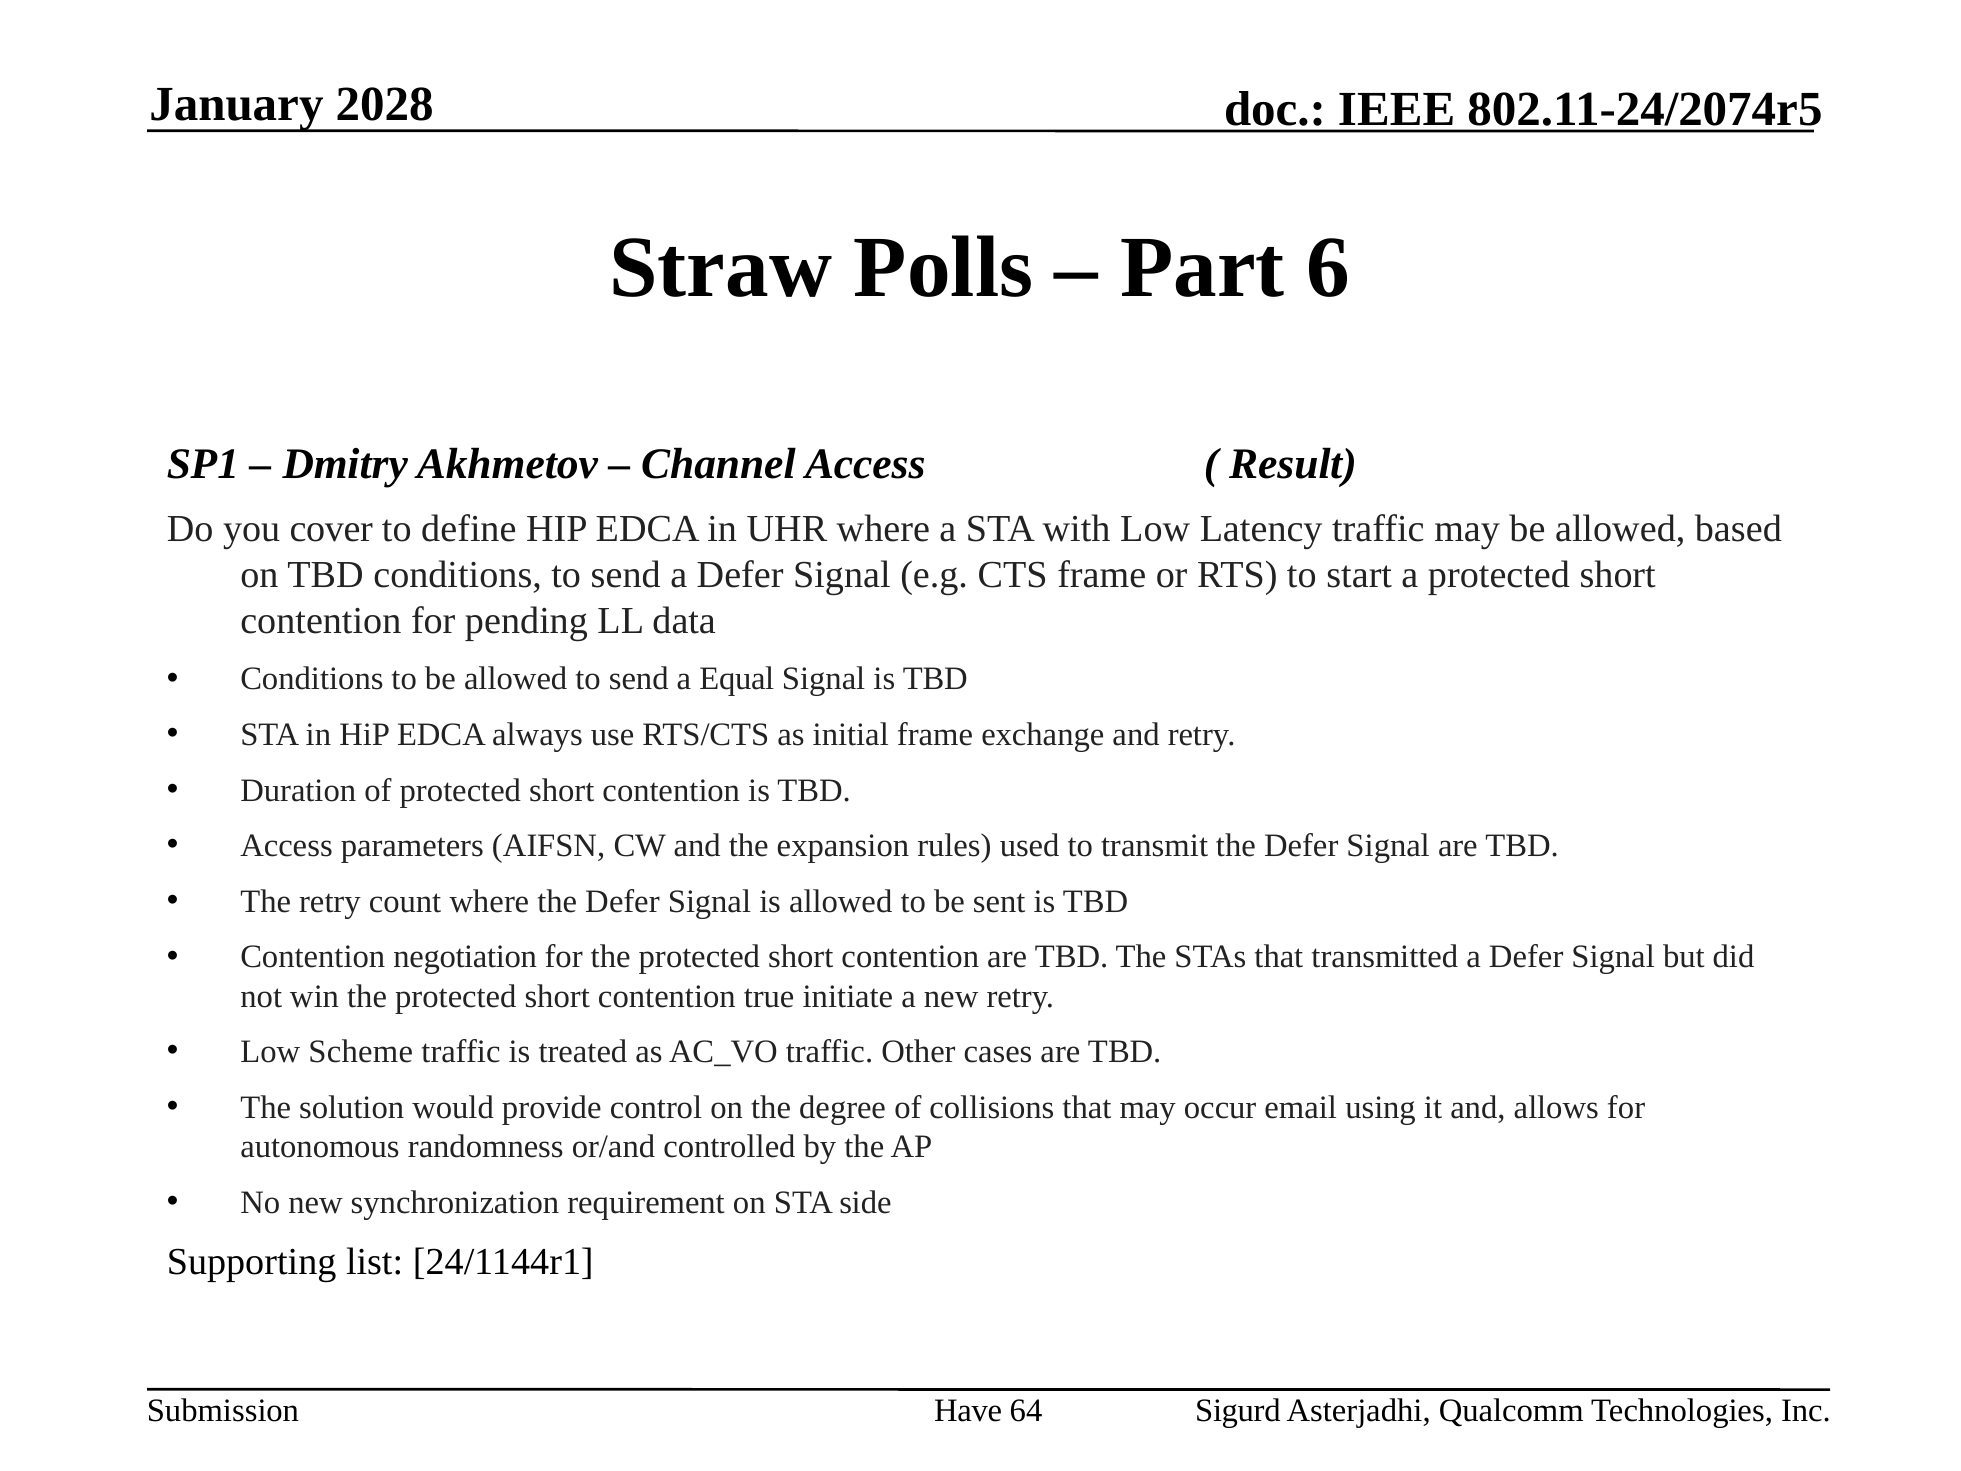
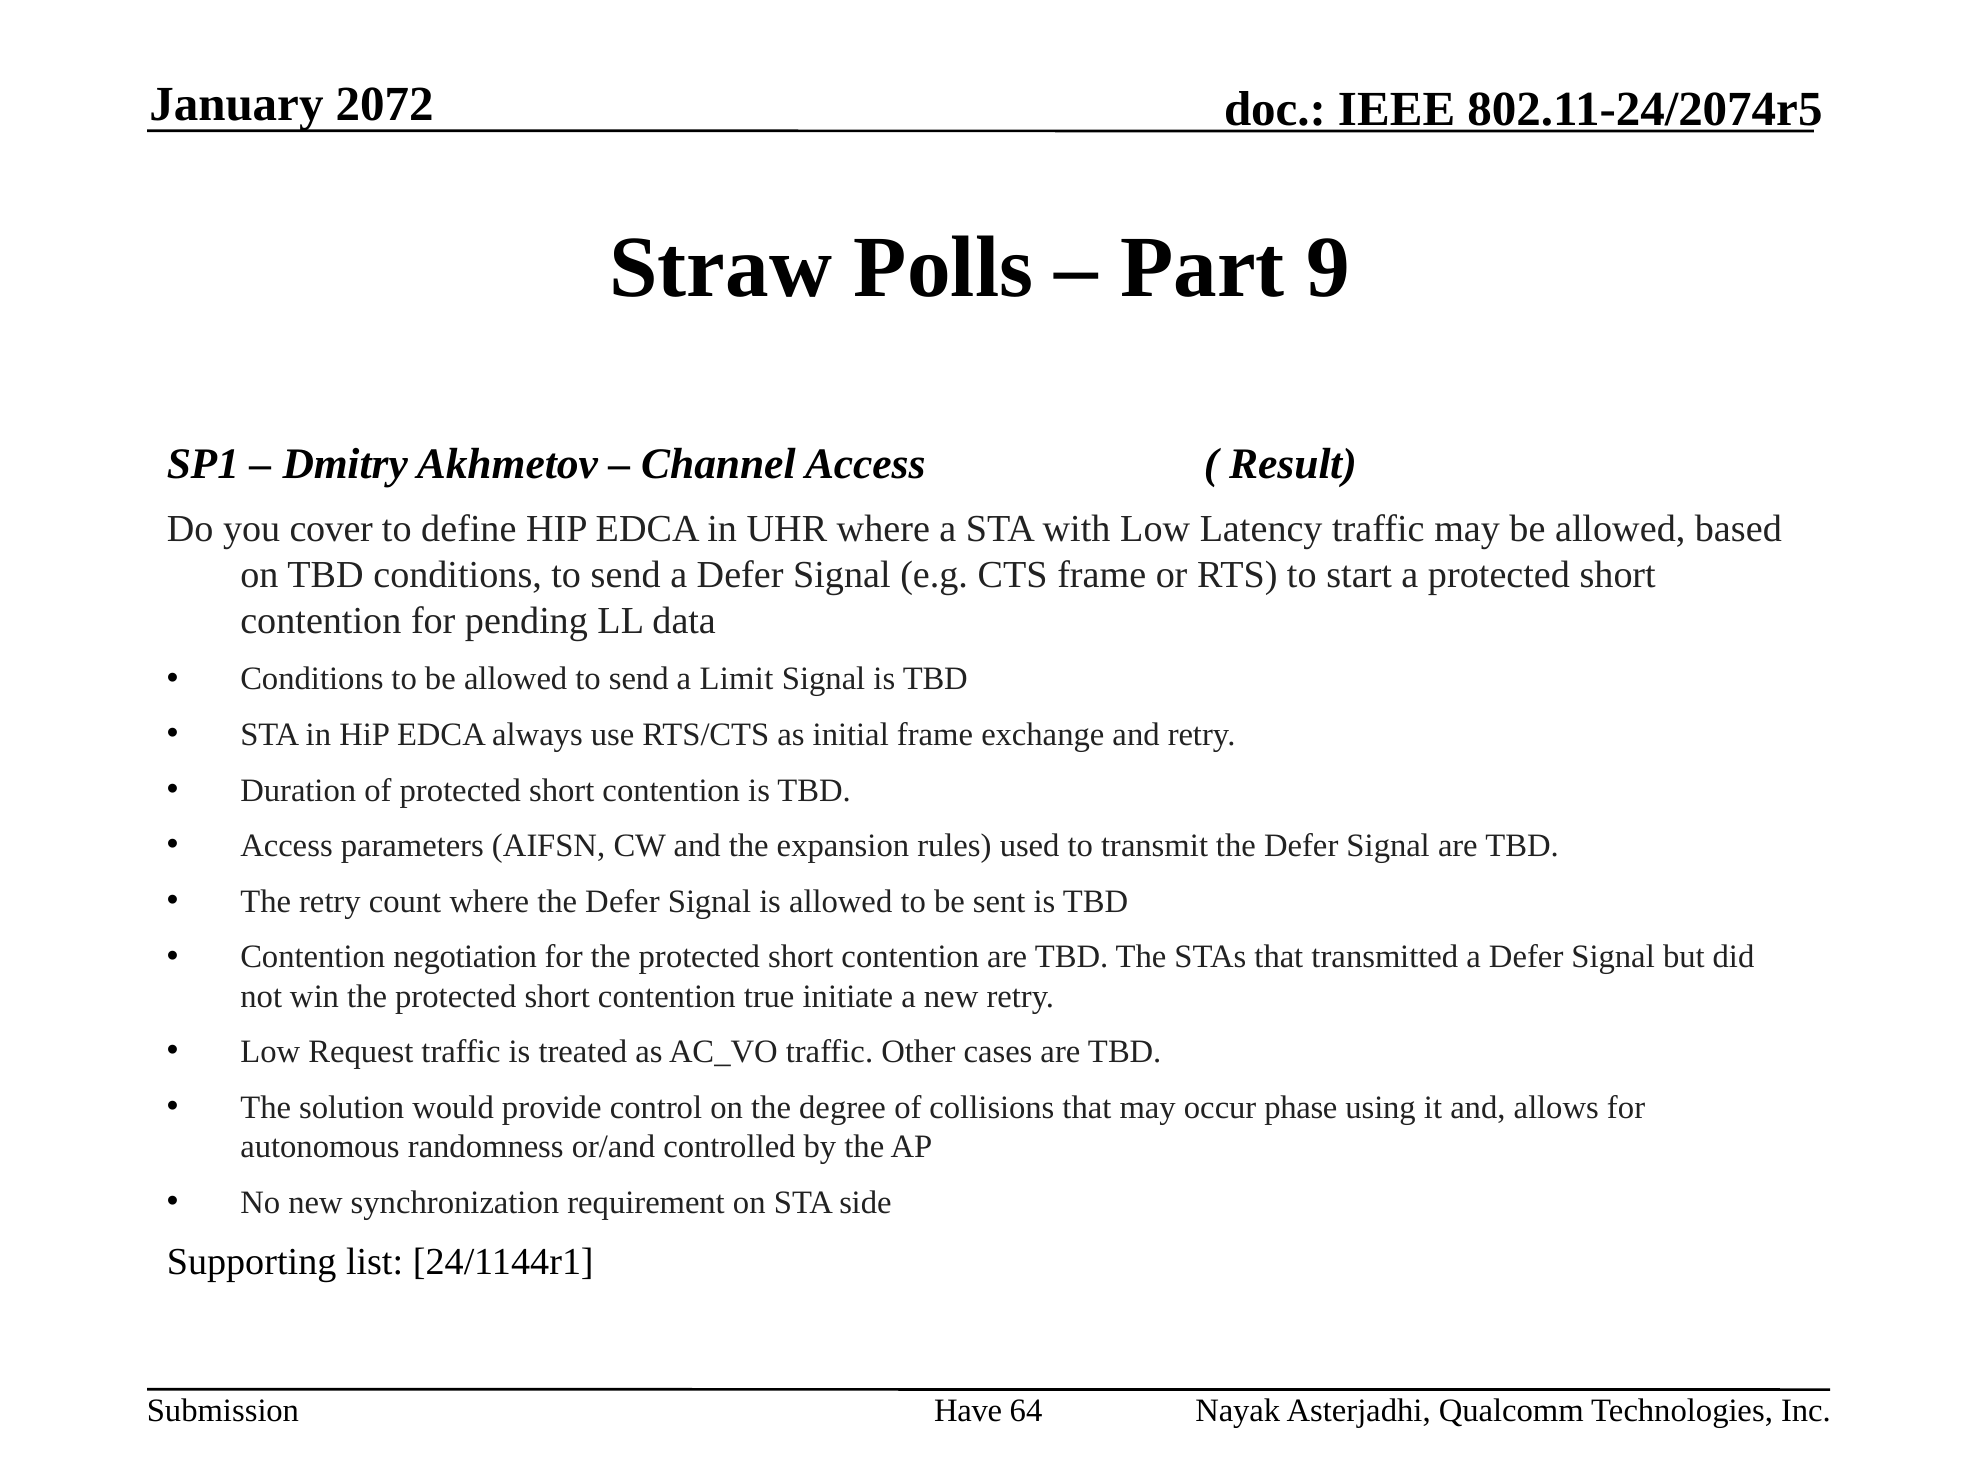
2028: 2028 -> 2072
6: 6 -> 9
Equal: Equal -> Limit
Scheme: Scheme -> Request
email: email -> phase
Sigurd: Sigurd -> Nayak
